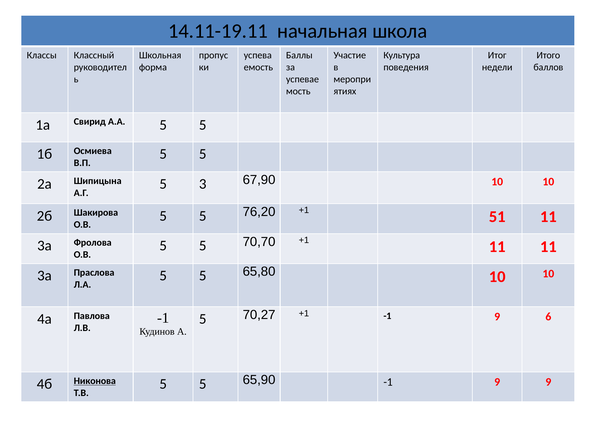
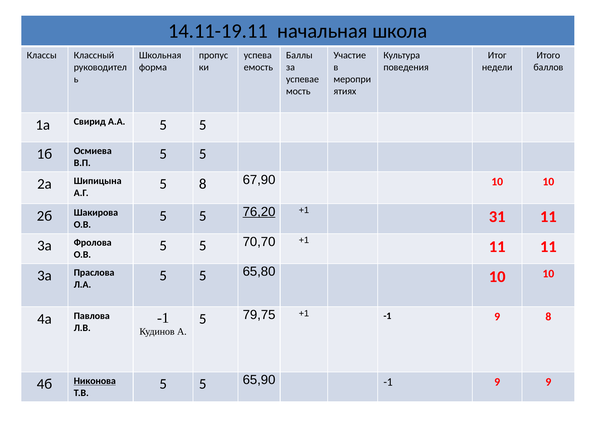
5 3: 3 -> 8
76,20 underline: none -> present
51: 51 -> 31
70,27: 70,27 -> 79,75
9 6: 6 -> 8
